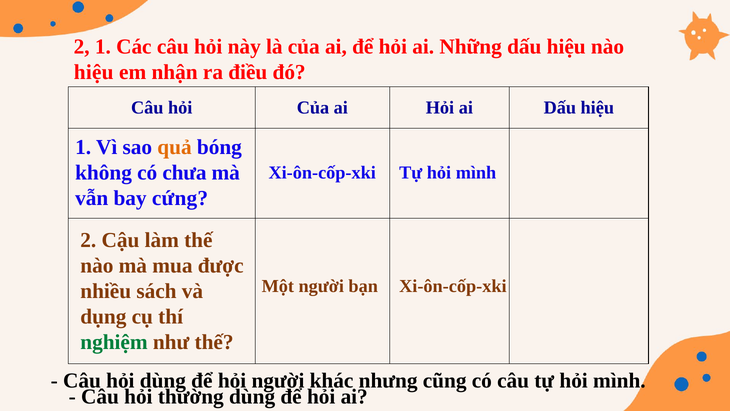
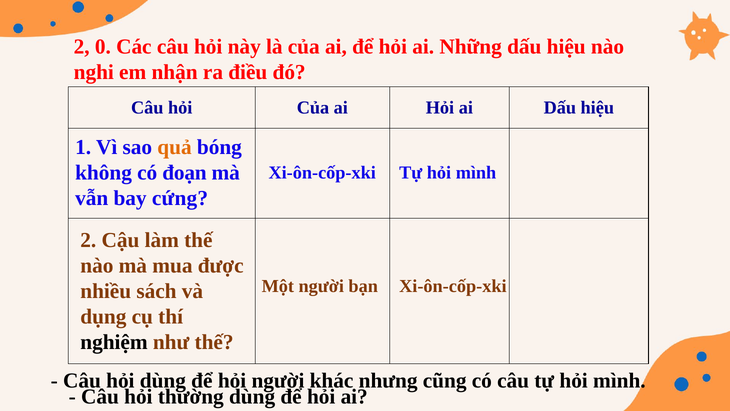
2 1: 1 -> 0
hiệu at (94, 72): hiệu -> nghi
chưa: chưa -> đoạn
nghiệm colour: green -> black
